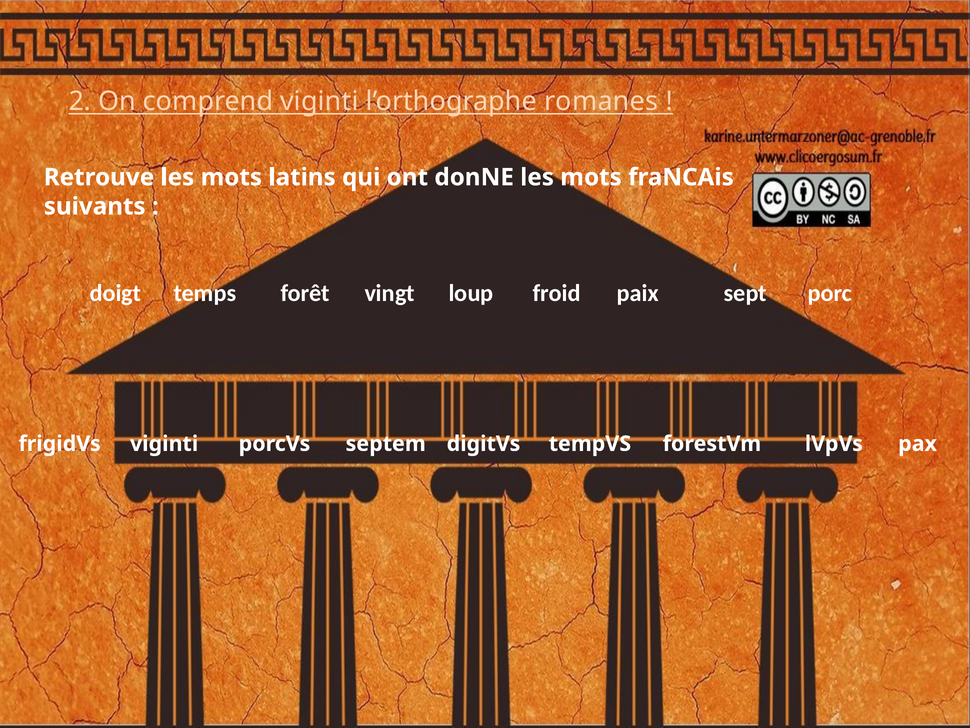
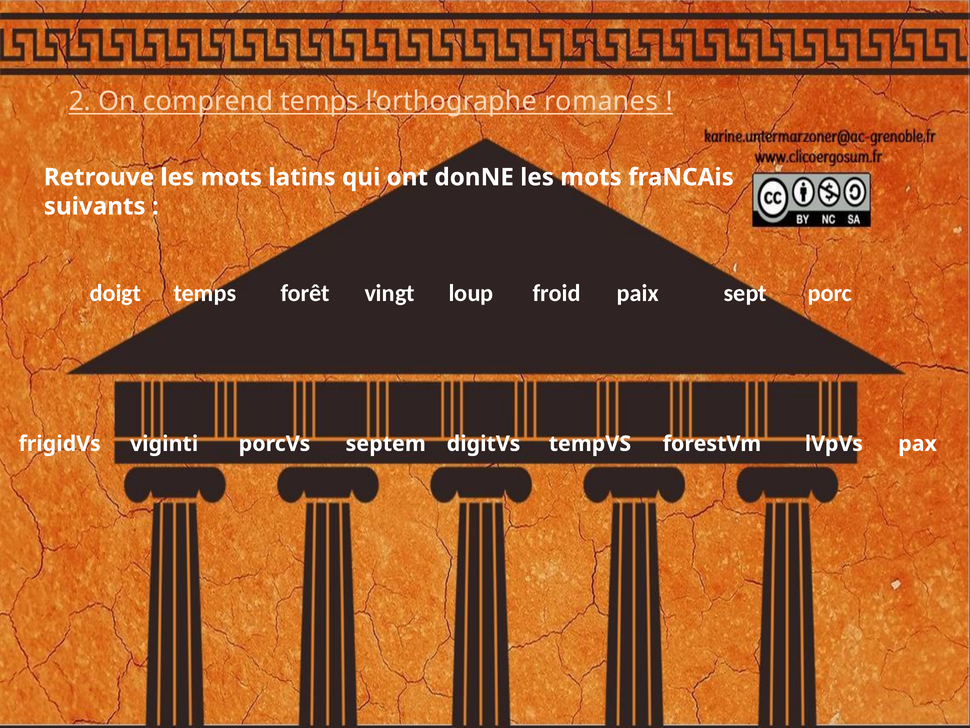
comprend viginti: viginti -> temps
